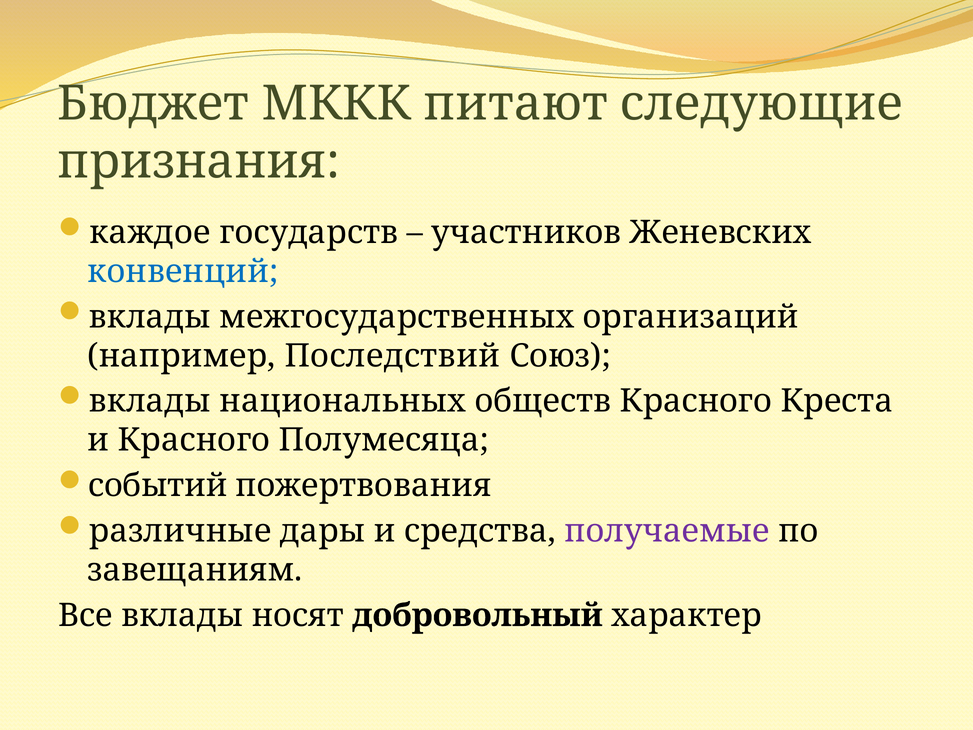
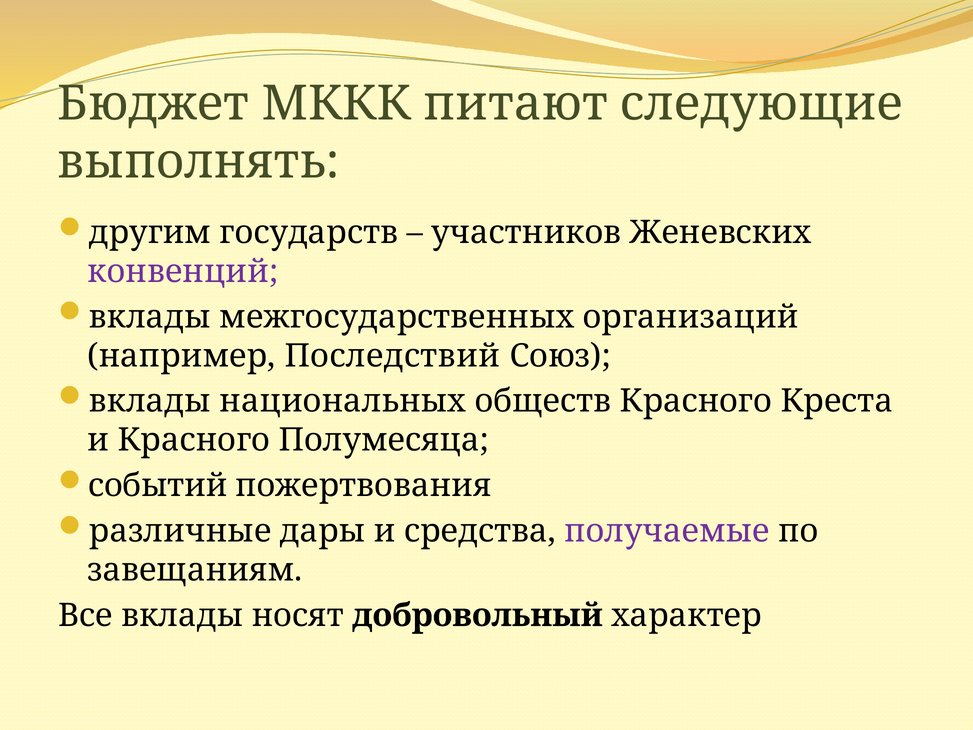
признания: признания -> выполнять
каждое: каждое -> другим
конвенций colour: blue -> purple
